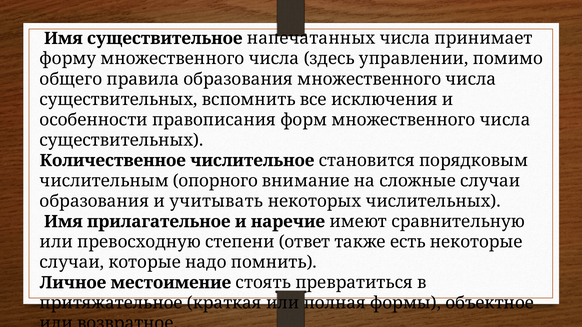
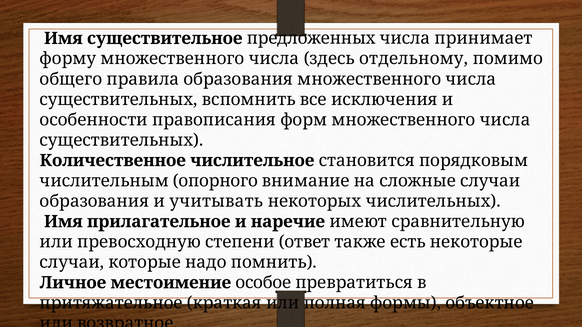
напечатанных: напечатанных -> предложенных
управлении: управлении -> отдельному
стоять: стоять -> особое
